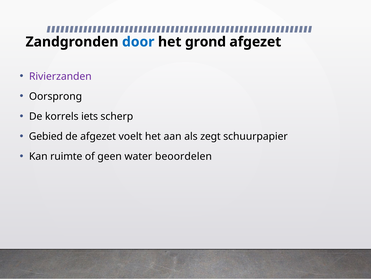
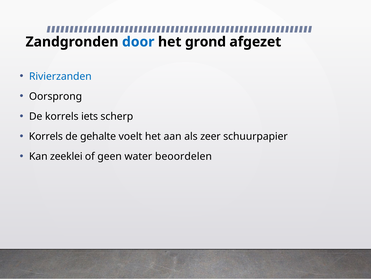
Rivierzanden colour: purple -> blue
Gebied at (46, 136): Gebied -> Korrels
de afgezet: afgezet -> gehalte
zegt: zegt -> zeer
ruimte: ruimte -> zeeklei
